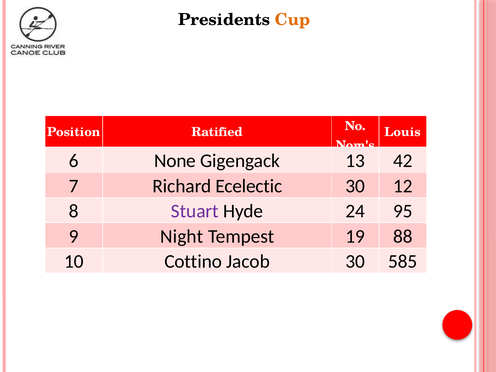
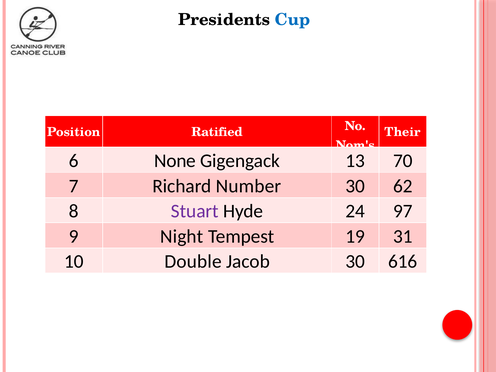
Cup colour: orange -> blue
Louis: Louis -> Their
42: 42 -> 70
Ecelectic: Ecelectic -> Number
12: 12 -> 62
95: 95 -> 97
88: 88 -> 31
Cottino: Cottino -> Double
585: 585 -> 616
